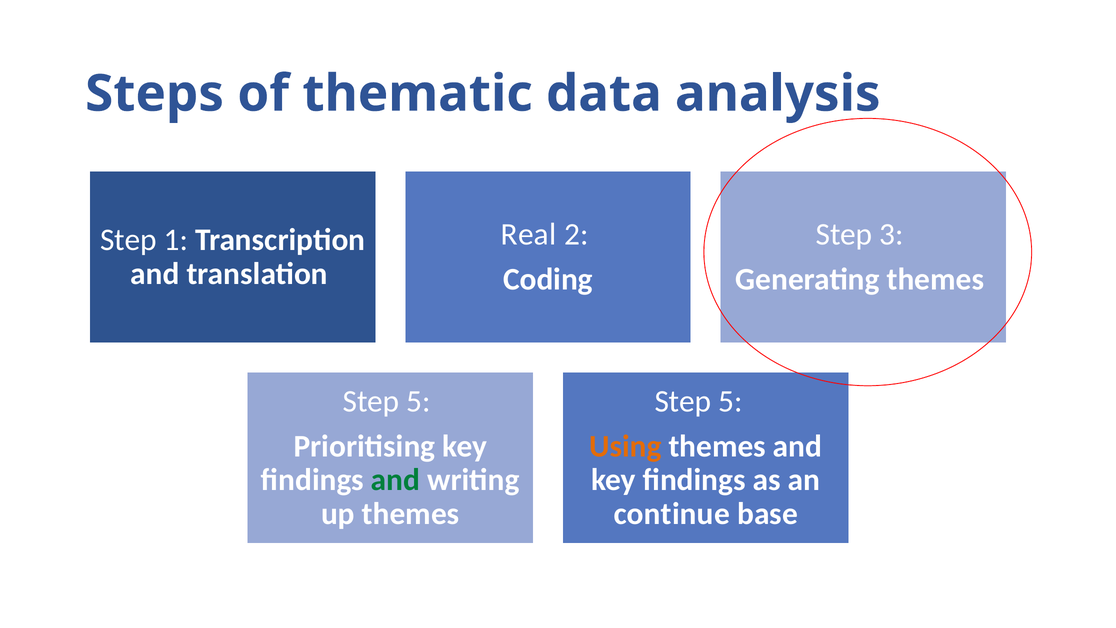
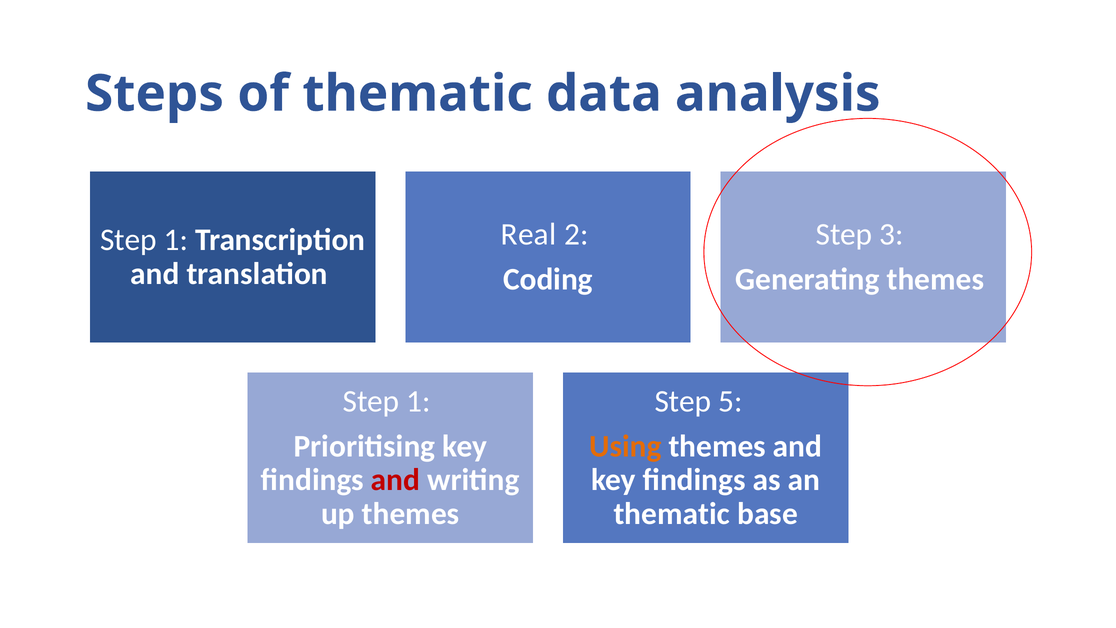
5 at (419, 401): 5 -> 1
and at (396, 480) colour: green -> red
continue at (672, 514): continue -> thematic
